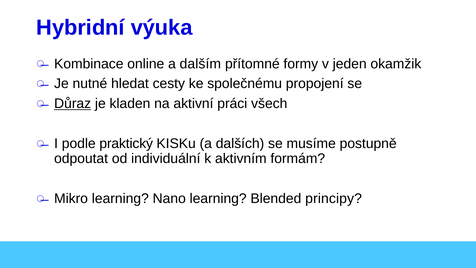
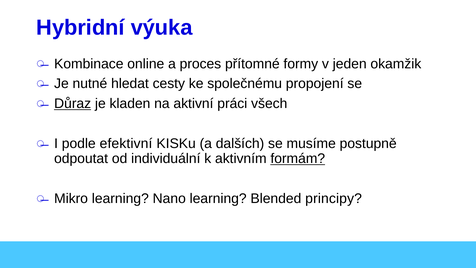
dalším: dalším -> proces
praktický: praktický -> efektivní
formám underline: none -> present
